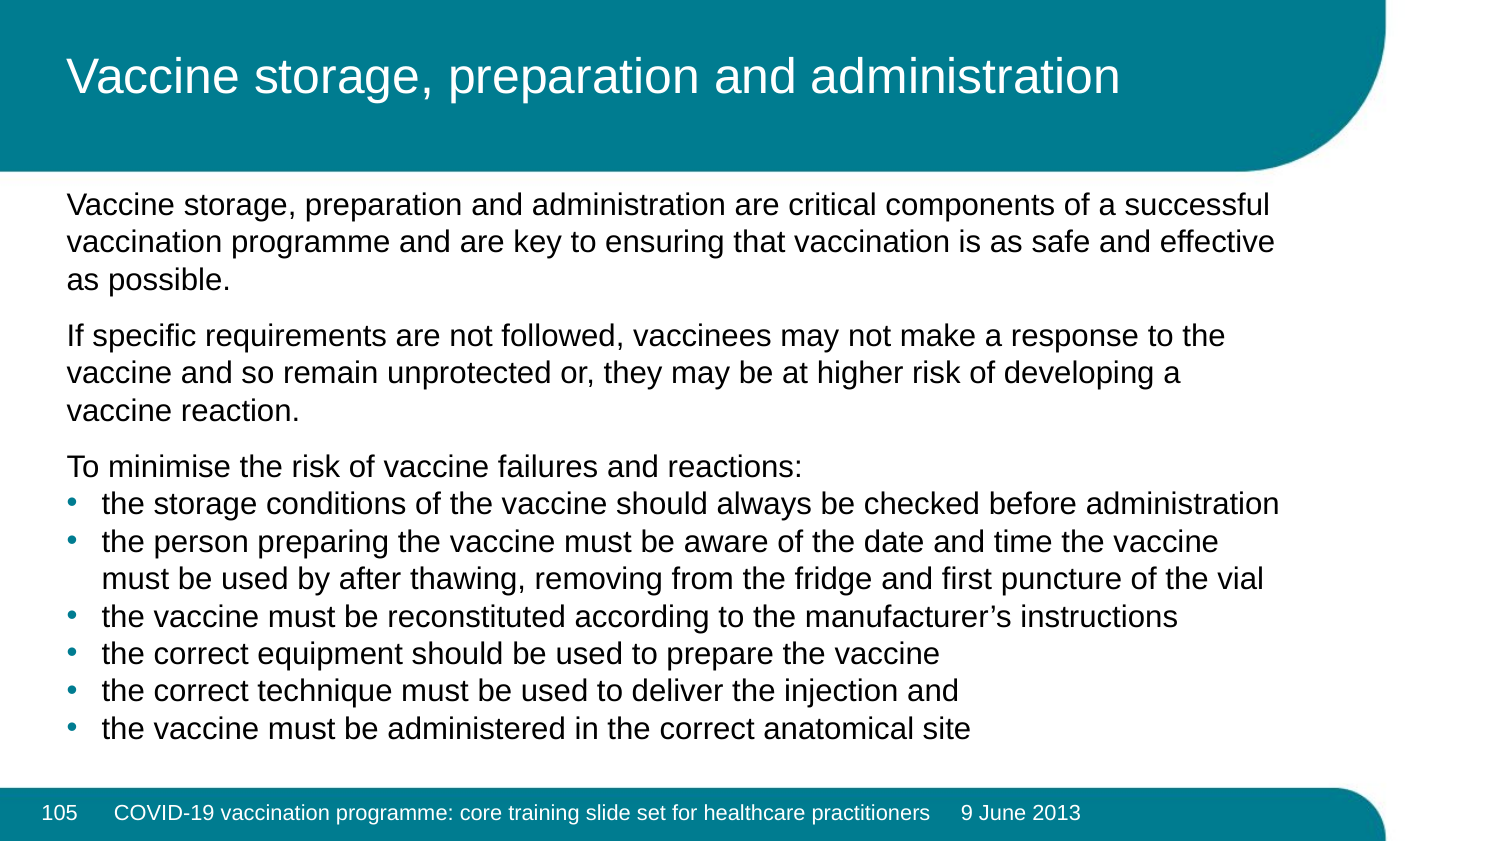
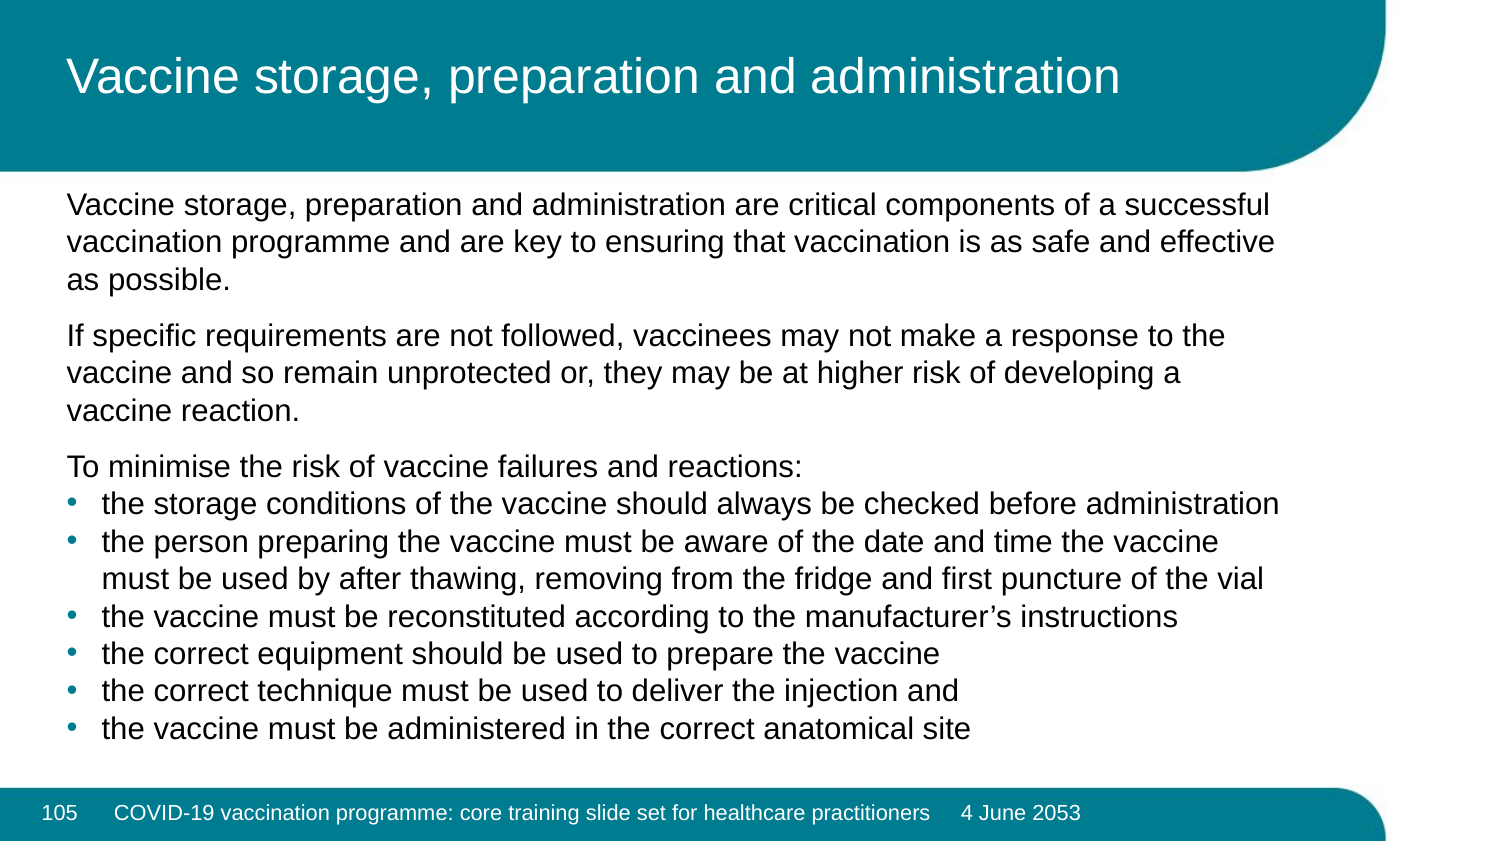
9: 9 -> 4
2013: 2013 -> 2053
